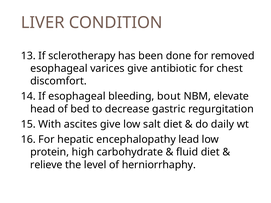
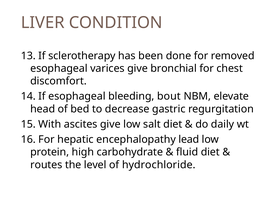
antibiotic: antibiotic -> bronchial
relieve: relieve -> routes
herniorrhaphy: herniorrhaphy -> hydrochloride
